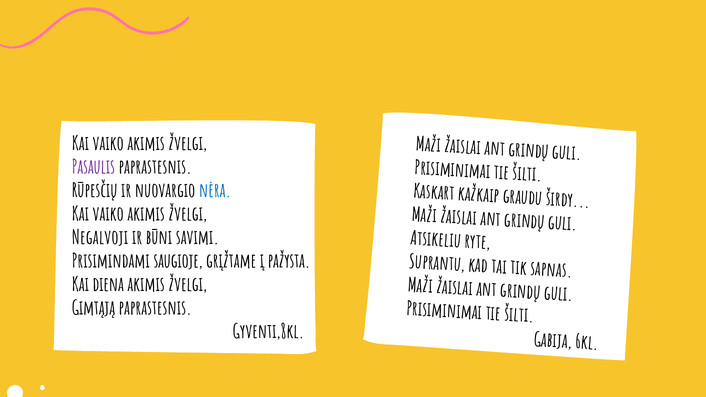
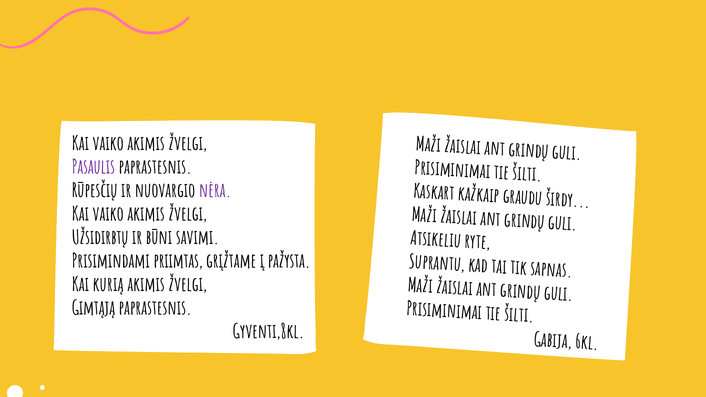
nėra colour: blue -> purple
Negalvoji: Negalvoji -> Užsidirbtų
saugioje: saugioje -> priimtas
diena: diena -> kurią
